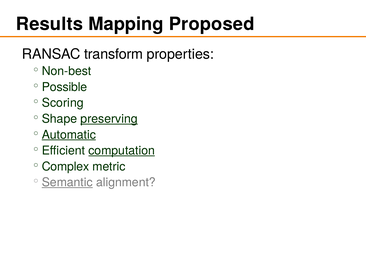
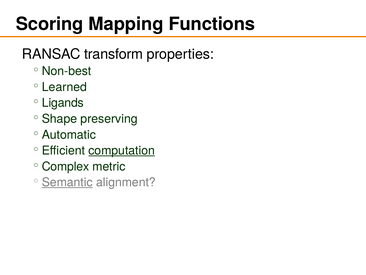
Results: Results -> Scoring
Proposed: Proposed -> Functions
Possible: Possible -> Learned
Scoring: Scoring -> Ligands
preserving underline: present -> none
Automatic underline: present -> none
